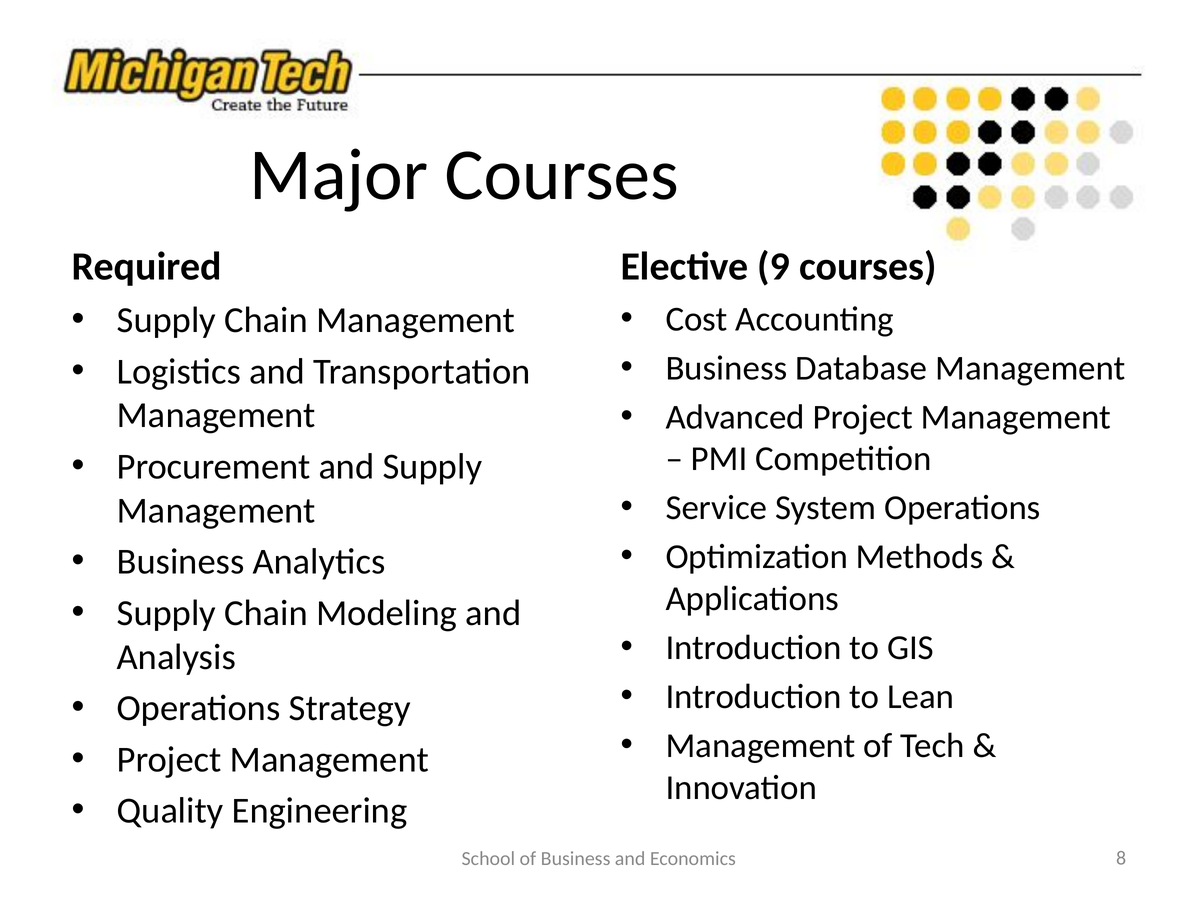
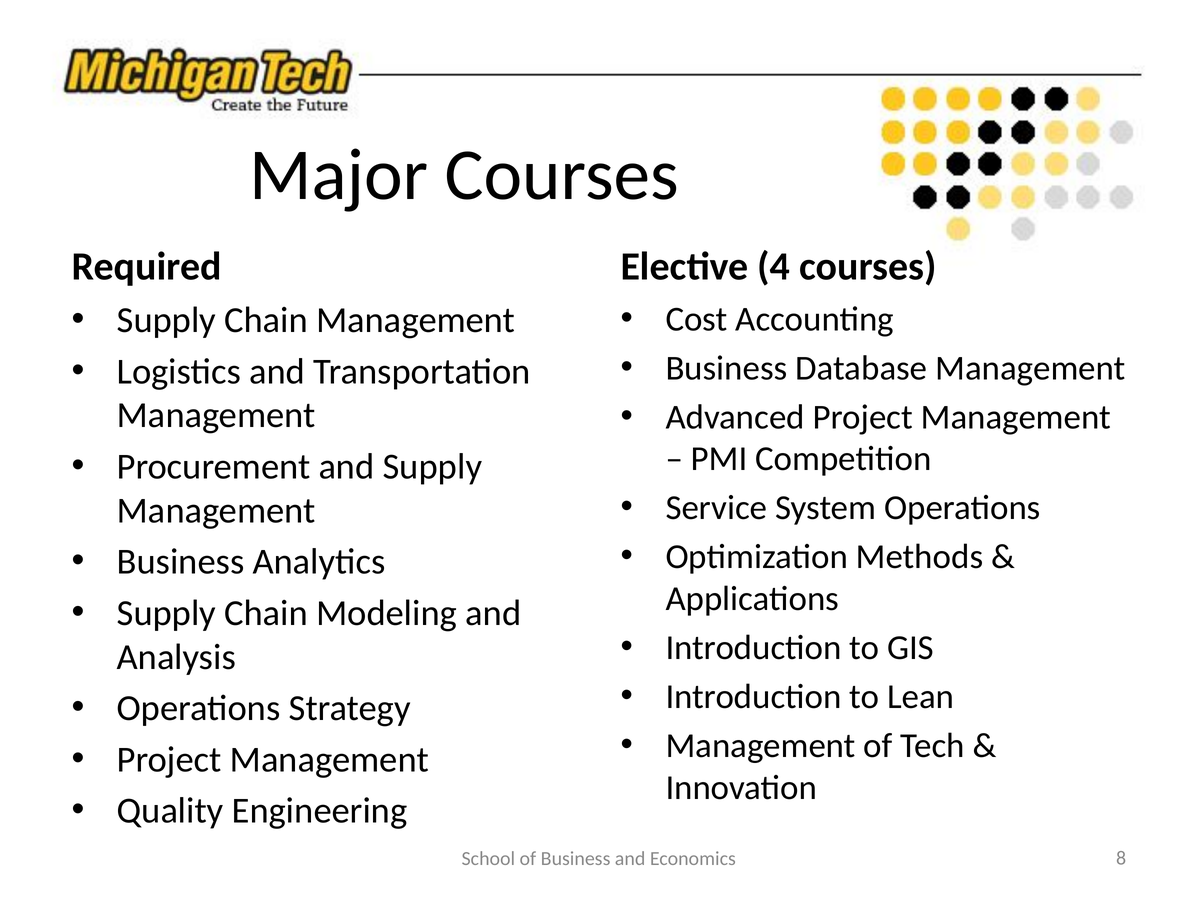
9: 9 -> 4
